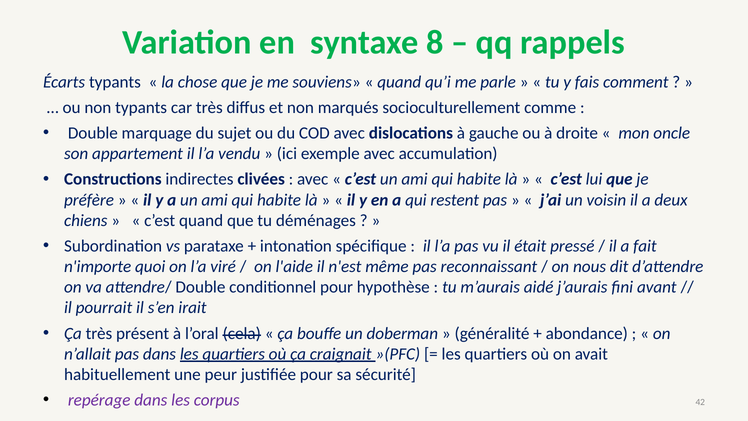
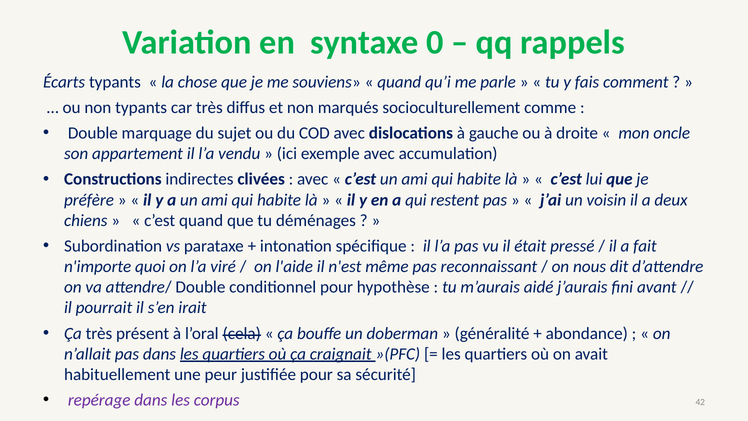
8: 8 -> 0
